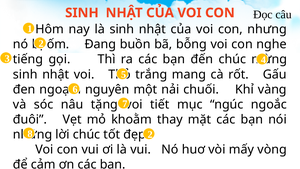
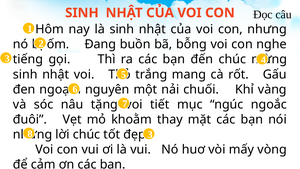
2 at (150, 134): 2 -> 3
